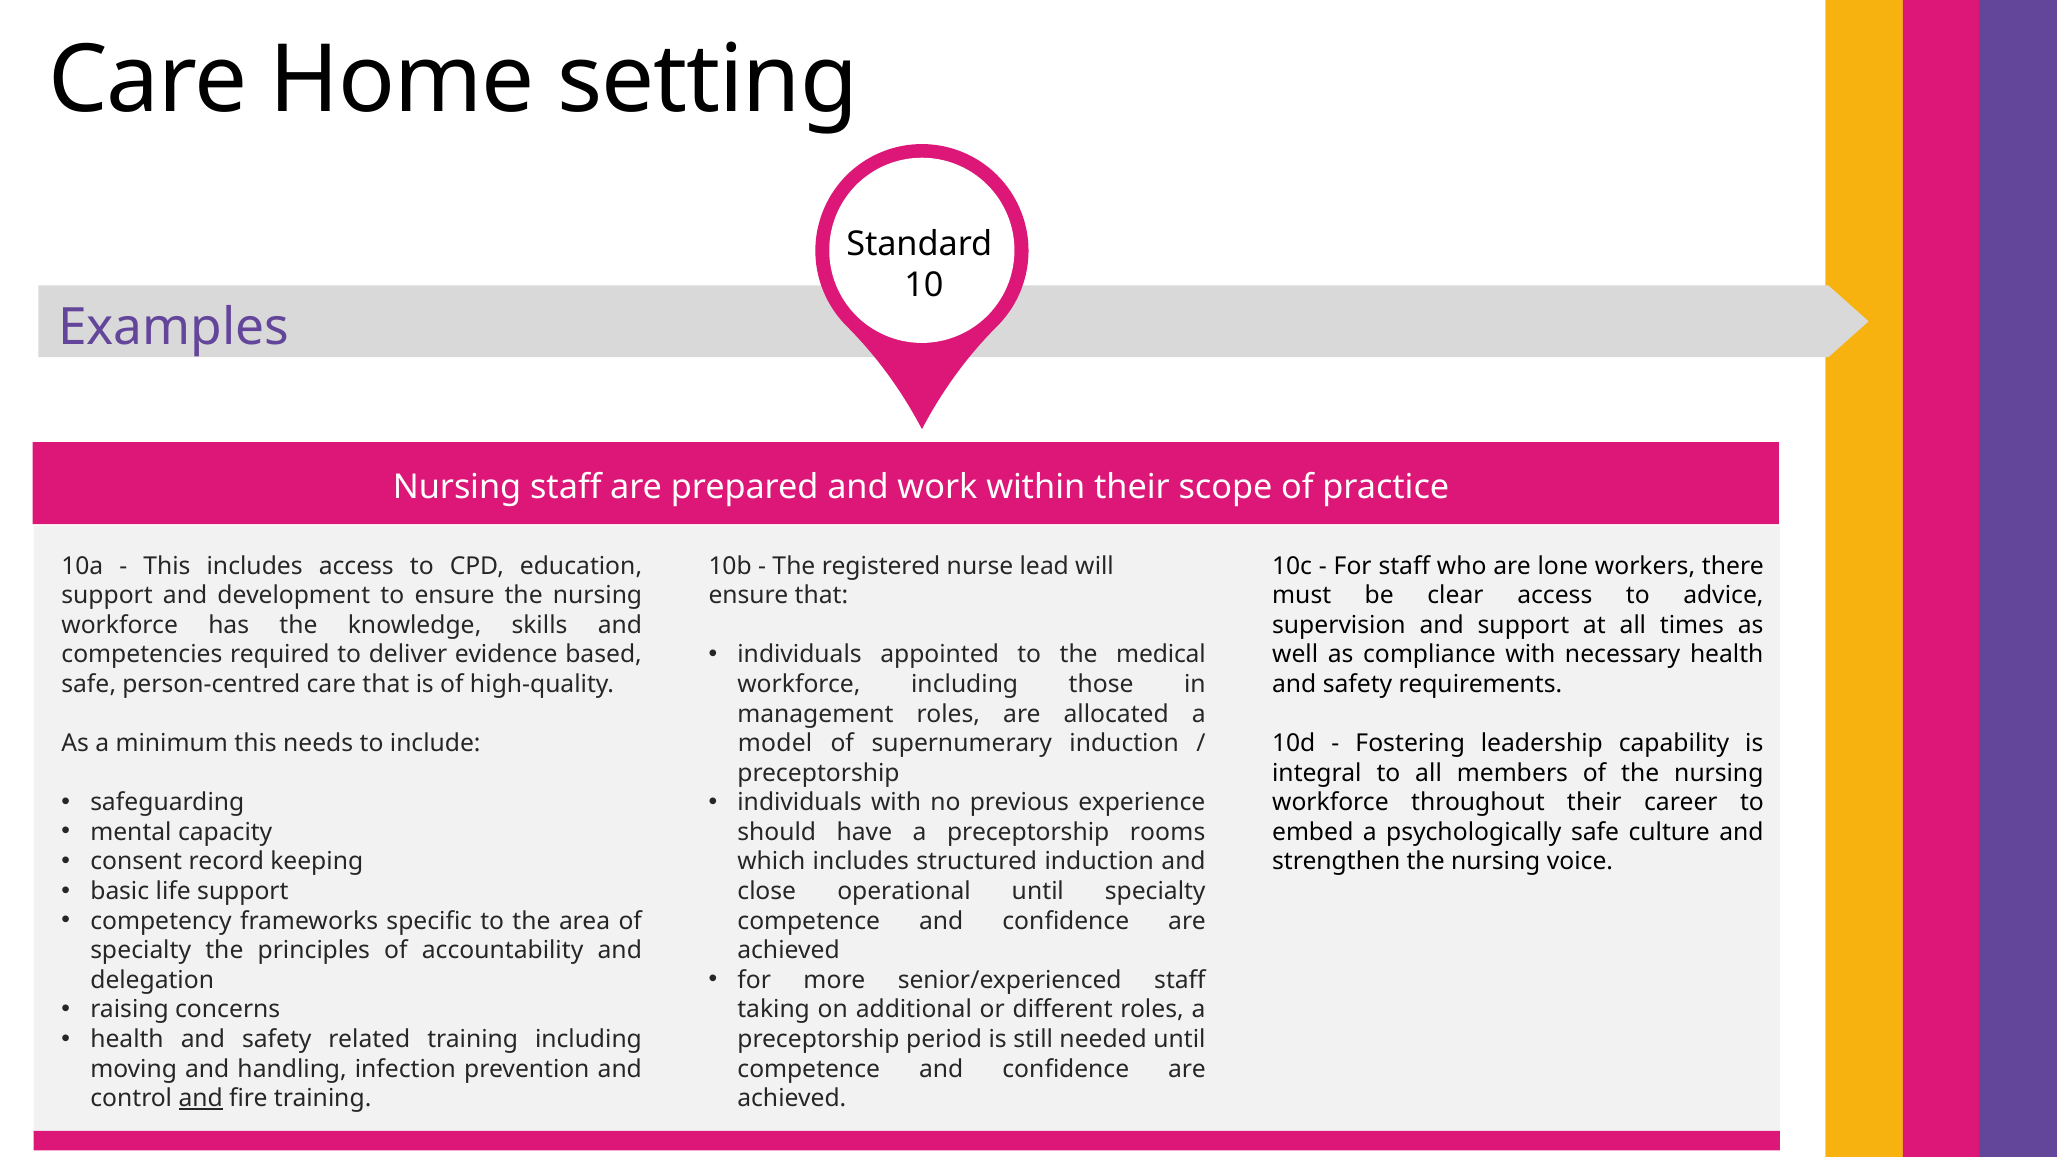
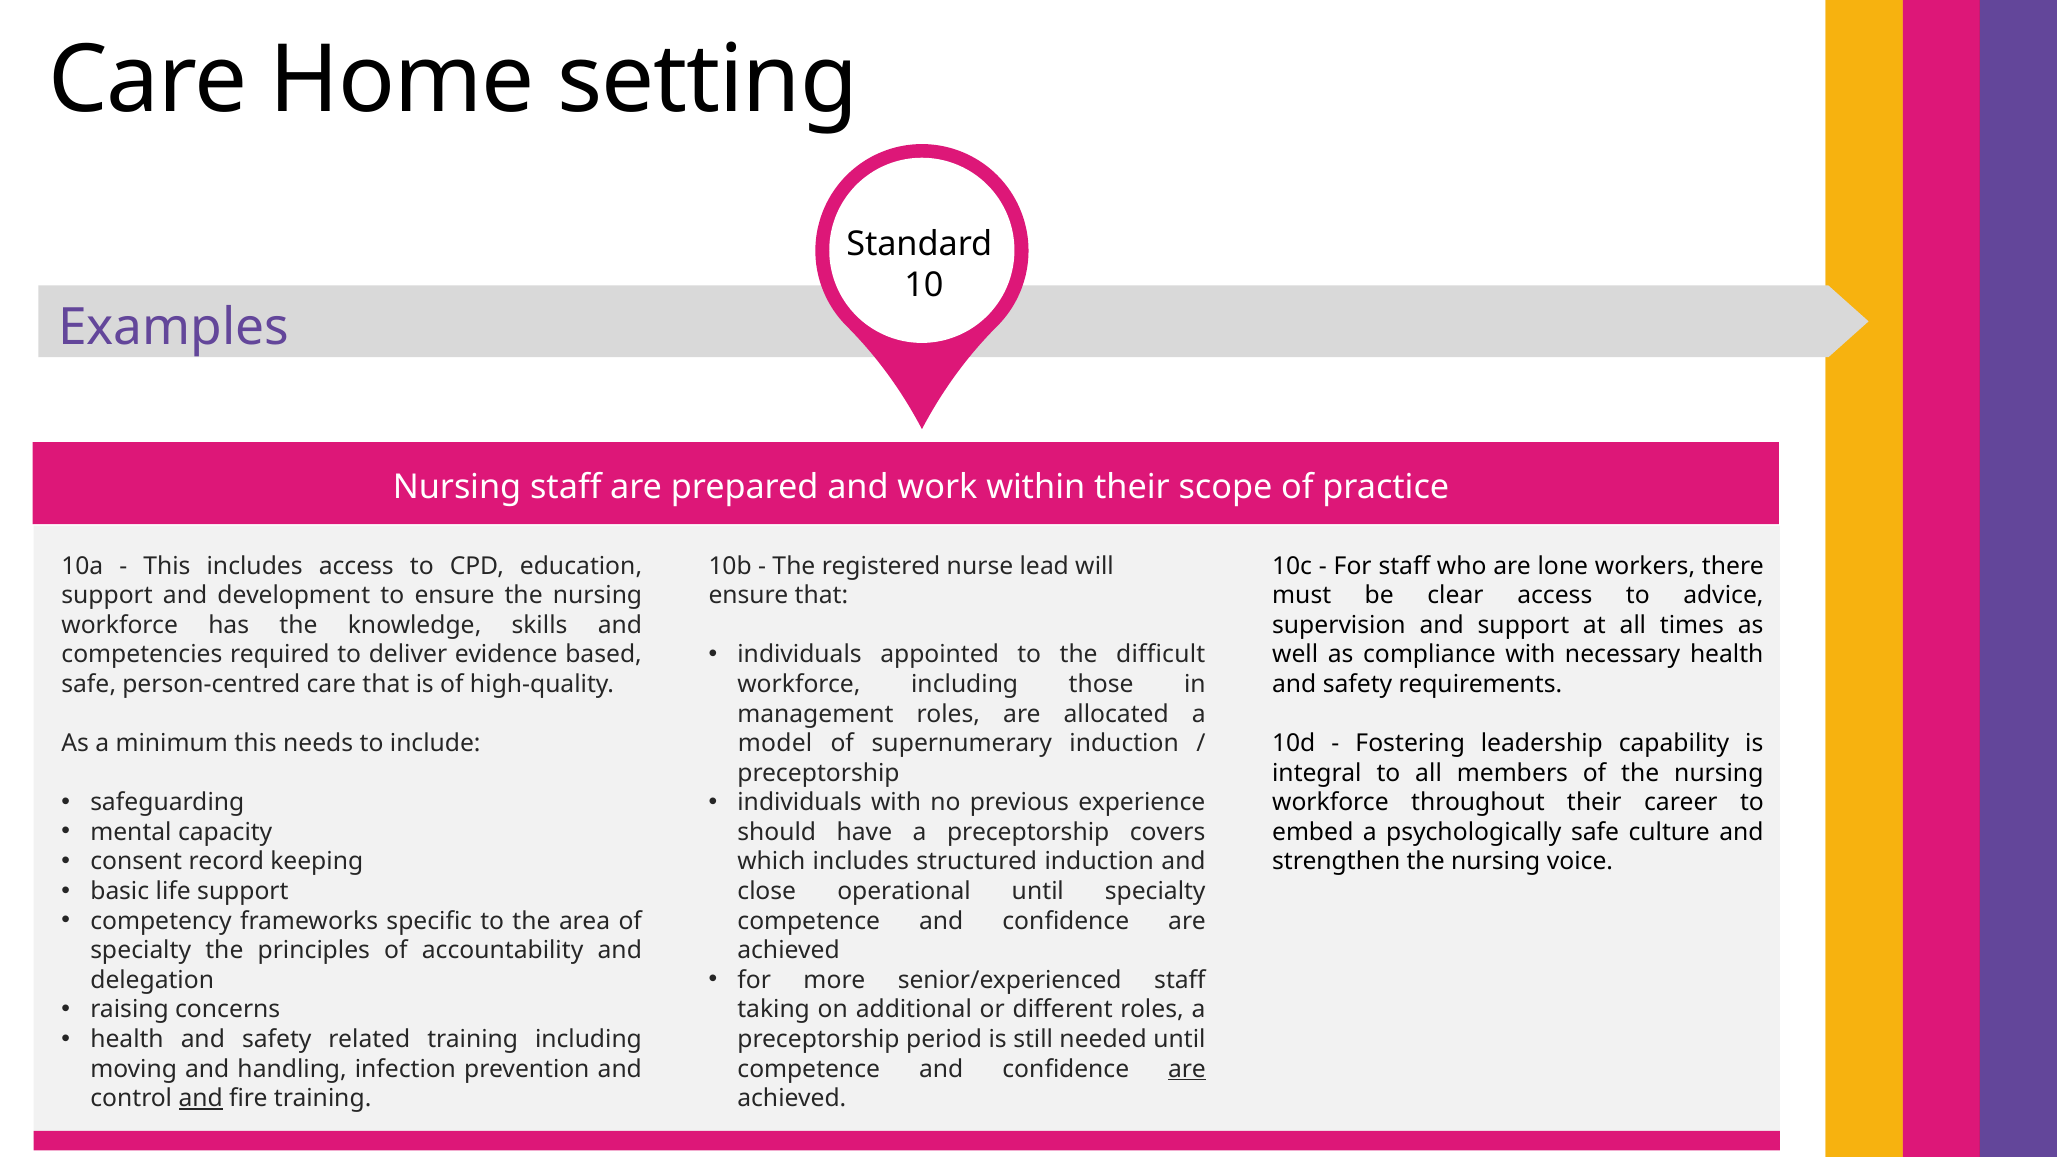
medical: medical -> difficult
rooms: rooms -> covers
are at (1187, 1069) underline: none -> present
